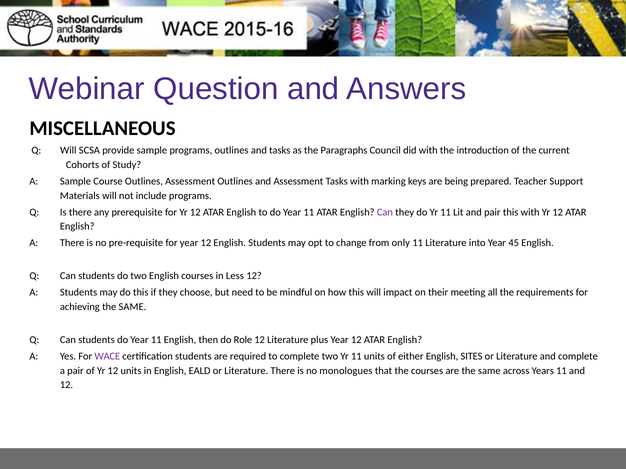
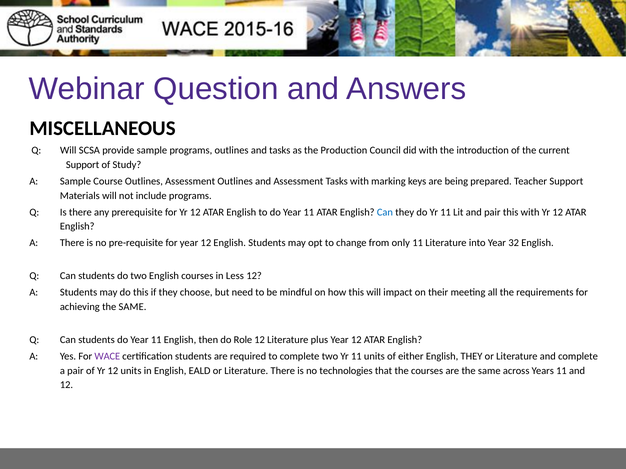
Paragraphs: Paragraphs -> Production
Cohorts at (83, 165): Cohorts -> Support
Can at (385, 212) colour: purple -> blue
45: 45 -> 32
English SITES: SITES -> THEY
monologues: monologues -> technologies
